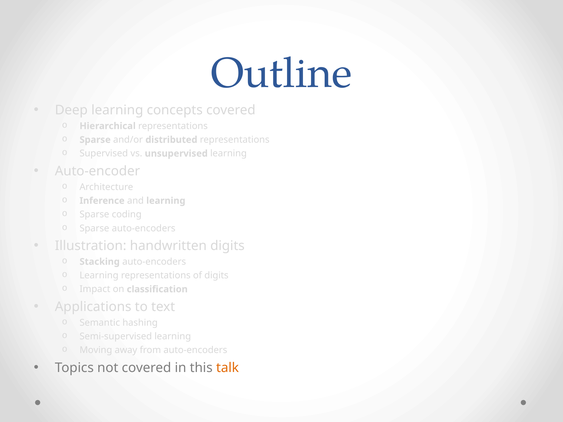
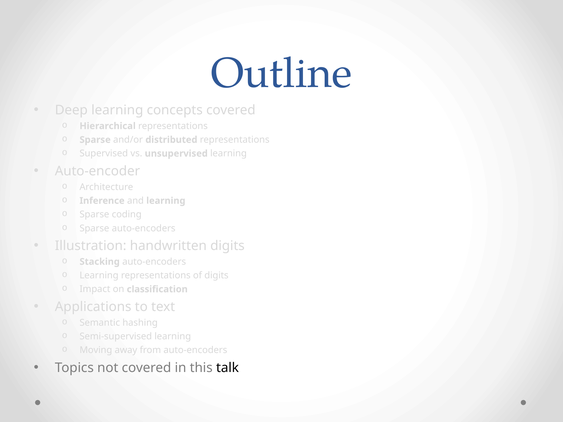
talk colour: orange -> black
